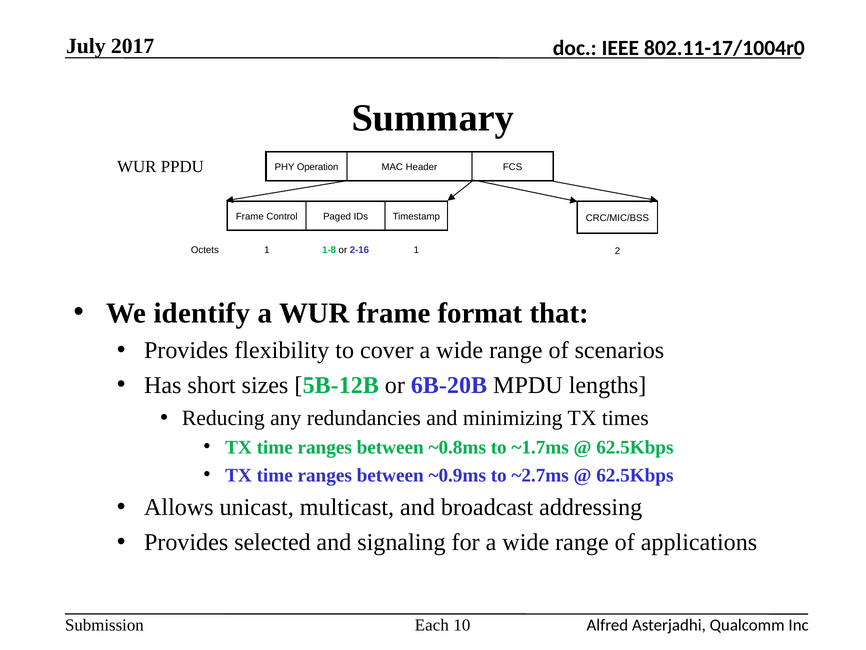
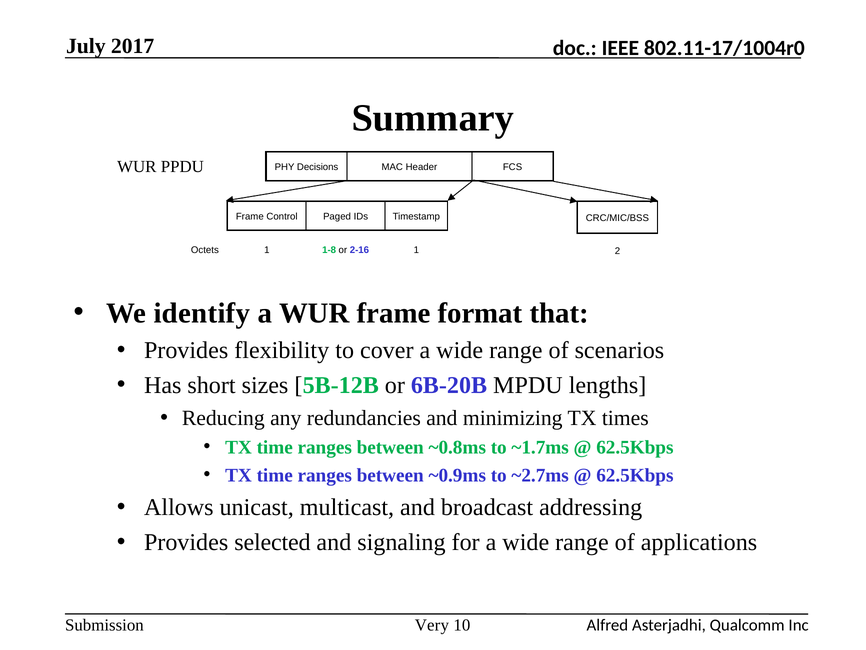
Operation: Operation -> Decisions
Each: Each -> Very
